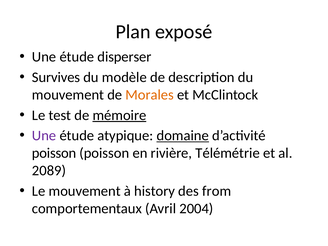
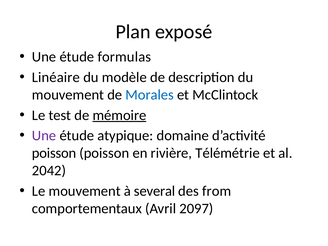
disperser: disperser -> formulas
Survives: Survives -> Linéaire
Morales colour: orange -> blue
domaine underline: present -> none
2089: 2089 -> 2042
history: history -> several
2004: 2004 -> 2097
